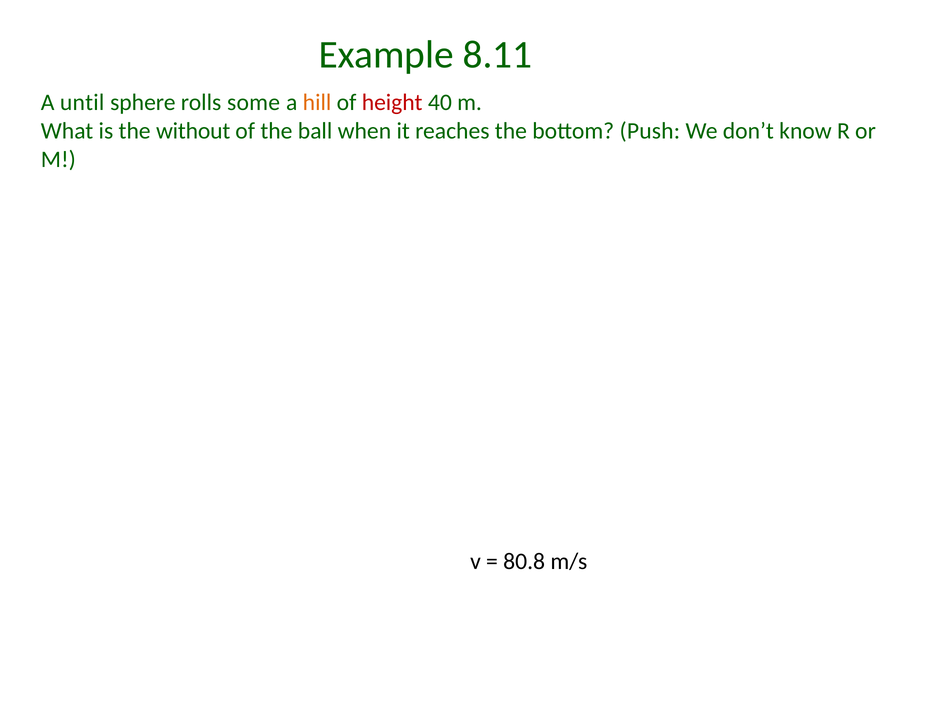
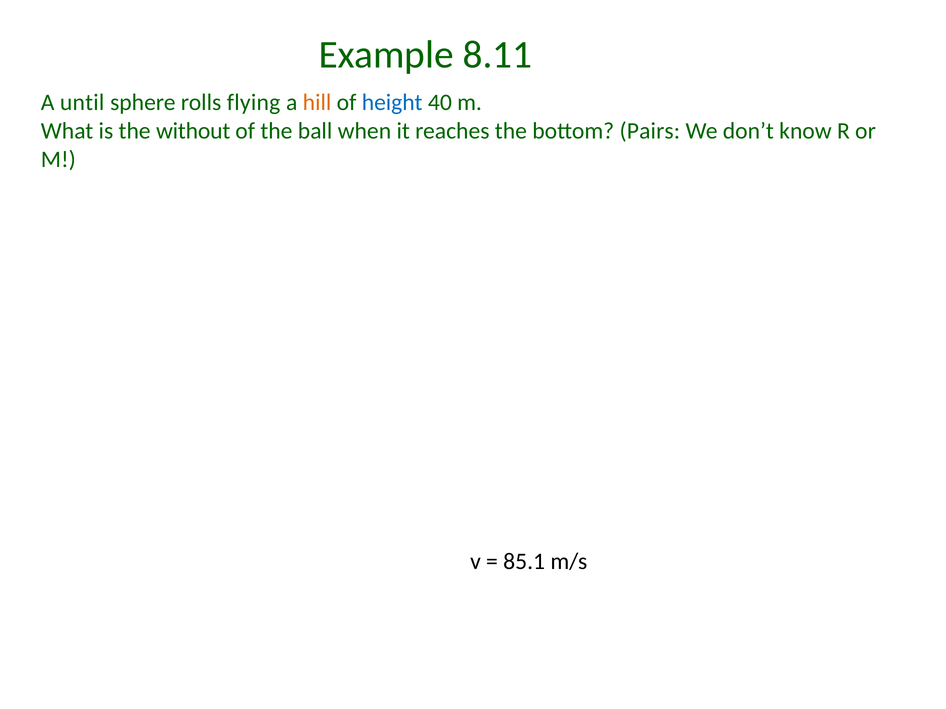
some: some -> flying
height colour: red -> blue
Push: Push -> Pairs
80.8: 80.8 -> 85.1
